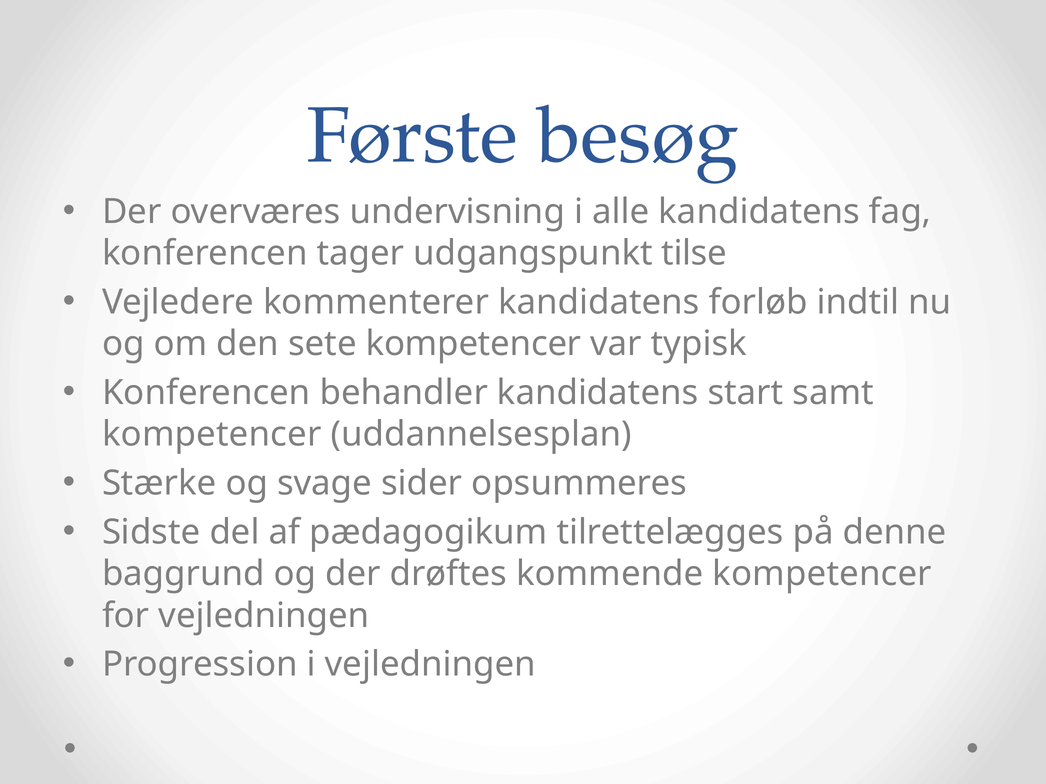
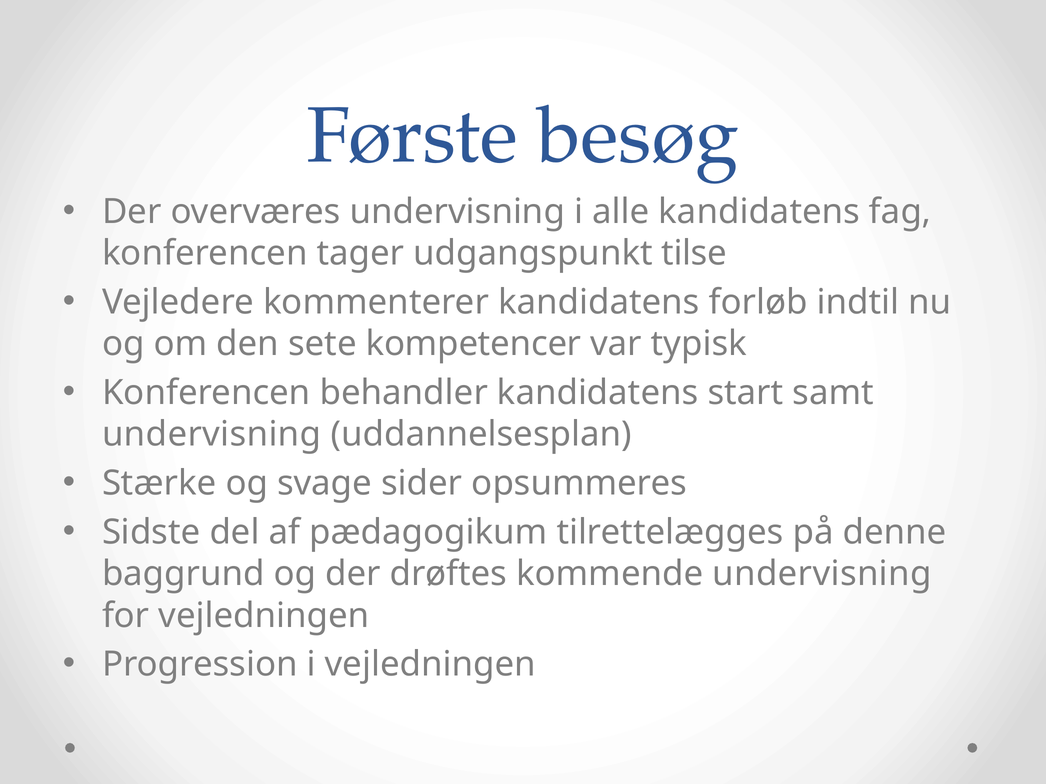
kompetencer at (212, 435): kompetencer -> undervisning
kommende kompetencer: kompetencer -> undervisning
